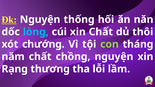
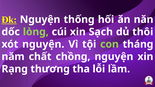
lòng colour: light blue -> light green
xin Chất: Chất -> Sạch
xót chướng: chướng -> nguyện
